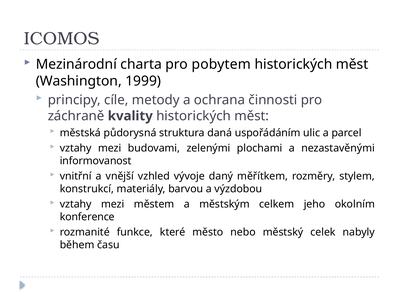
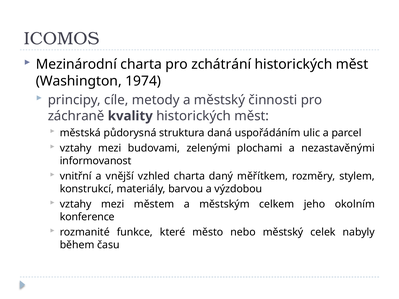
pobytem: pobytem -> zchátrání
1999: 1999 -> 1974
a ochrana: ochrana -> městský
vzhled vývoje: vývoje -> charta
